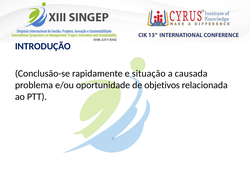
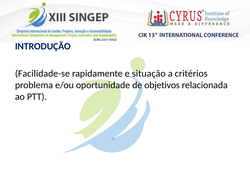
Conclusão-se: Conclusão-se -> Facilidade-se
causada: causada -> critérios
